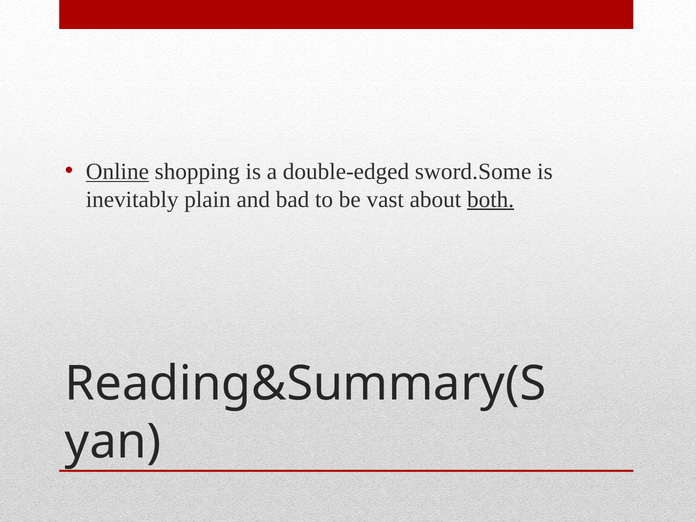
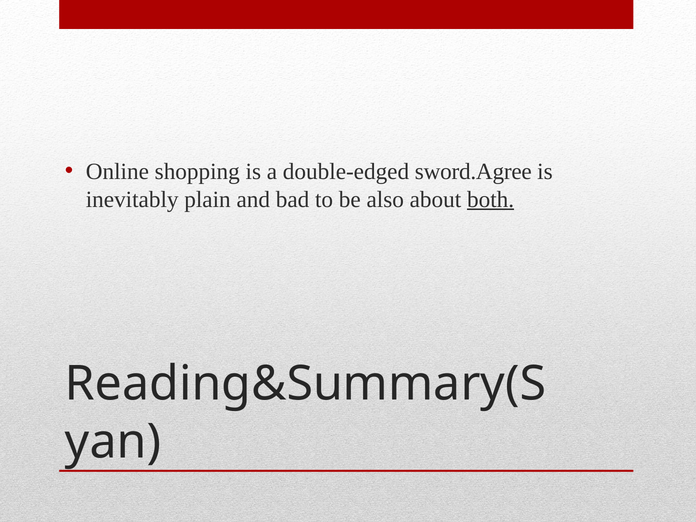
Online underline: present -> none
sword.Some: sword.Some -> sword.Agree
vast: vast -> also
